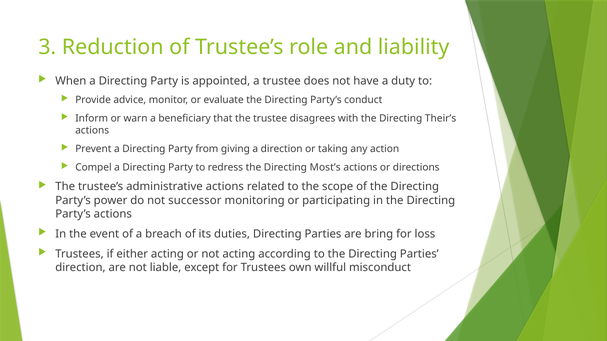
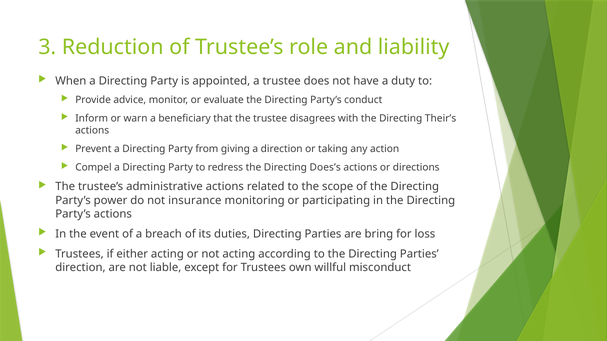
Most’s: Most’s -> Does’s
successor: successor -> insurance
